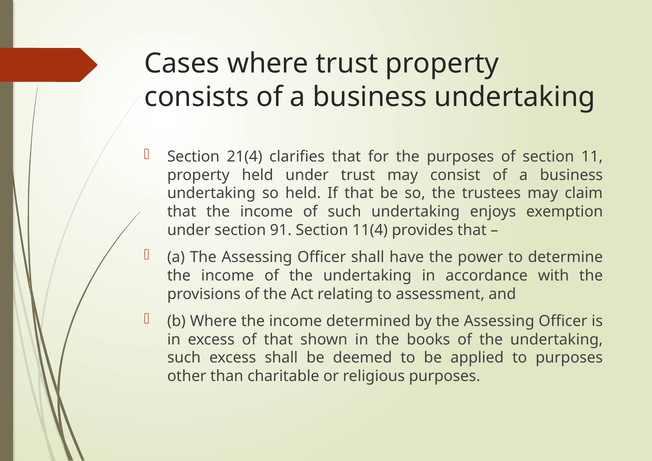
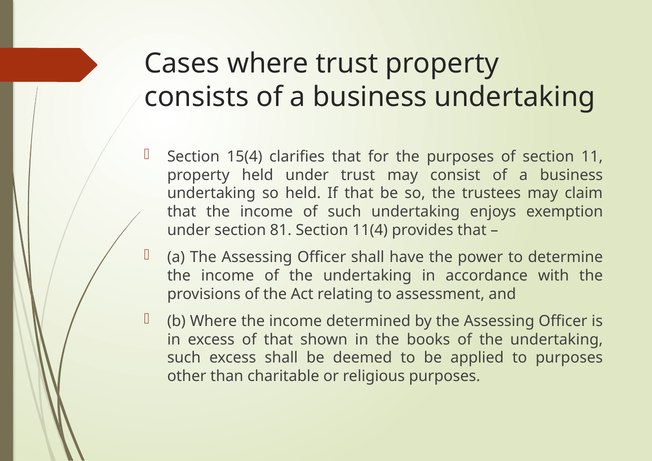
21(4: 21(4 -> 15(4
91: 91 -> 81
